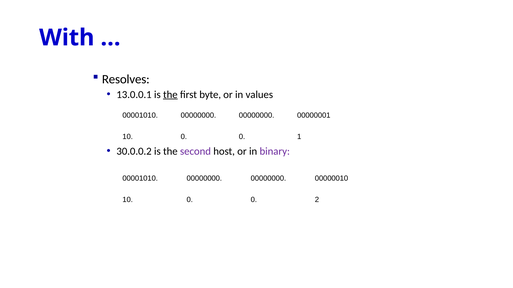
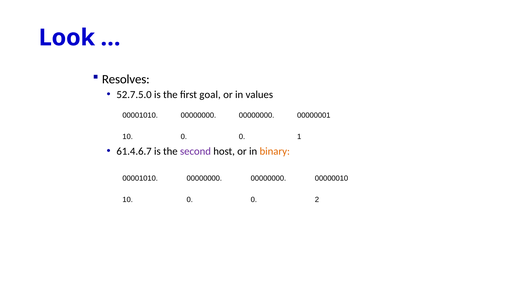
With: With -> Look
13.0.0.1: 13.0.0.1 -> 52.7.5.0
the at (170, 95) underline: present -> none
byte: byte -> goal
30.0.0.2: 30.0.0.2 -> 61.4.6.7
binary colour: purple -> orange
